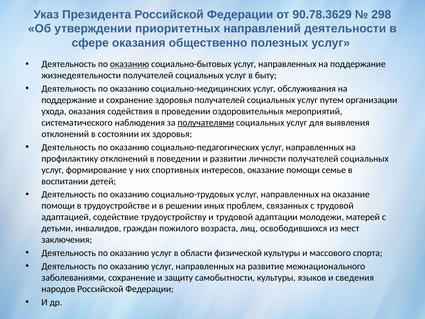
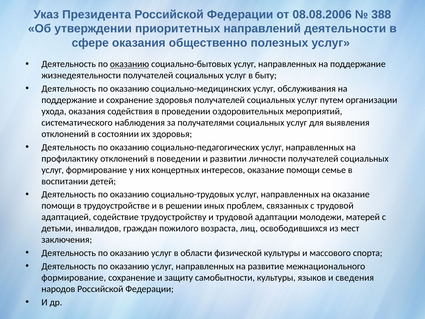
90.78.3629: 90.78.3629 -> 08.08.2006
298: 298 -> 388
получателями underline: present -> none
спортивных: спортивных -> концертных
заболеваниями at (74, 277): заболеваниями -> формирование
